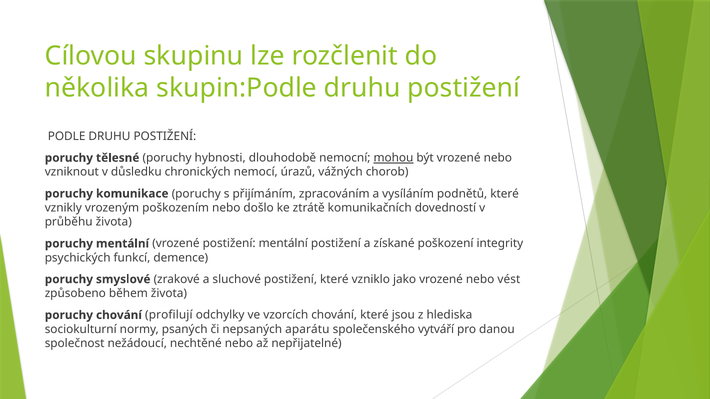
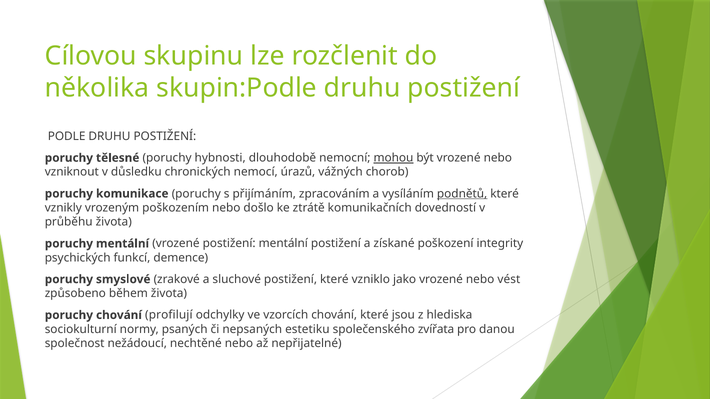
podnětů underline: none -> present
aparátu: aparátu -> estetiku
vytváří: vytváří -> zvířata
